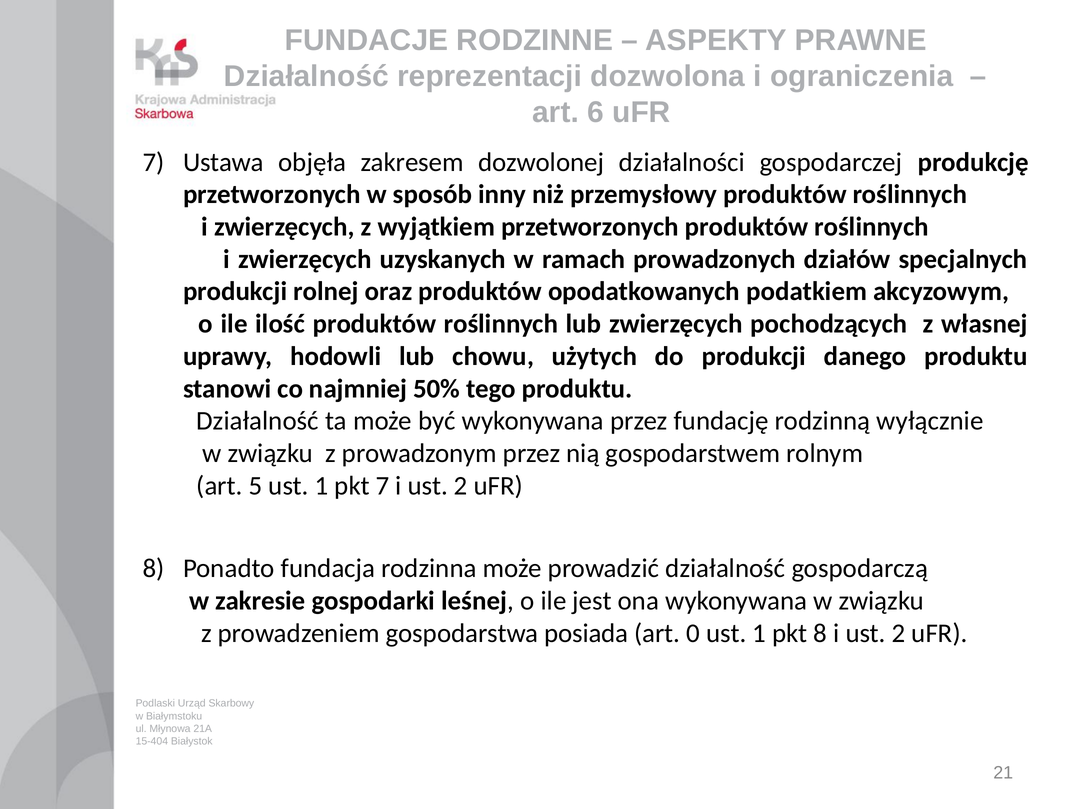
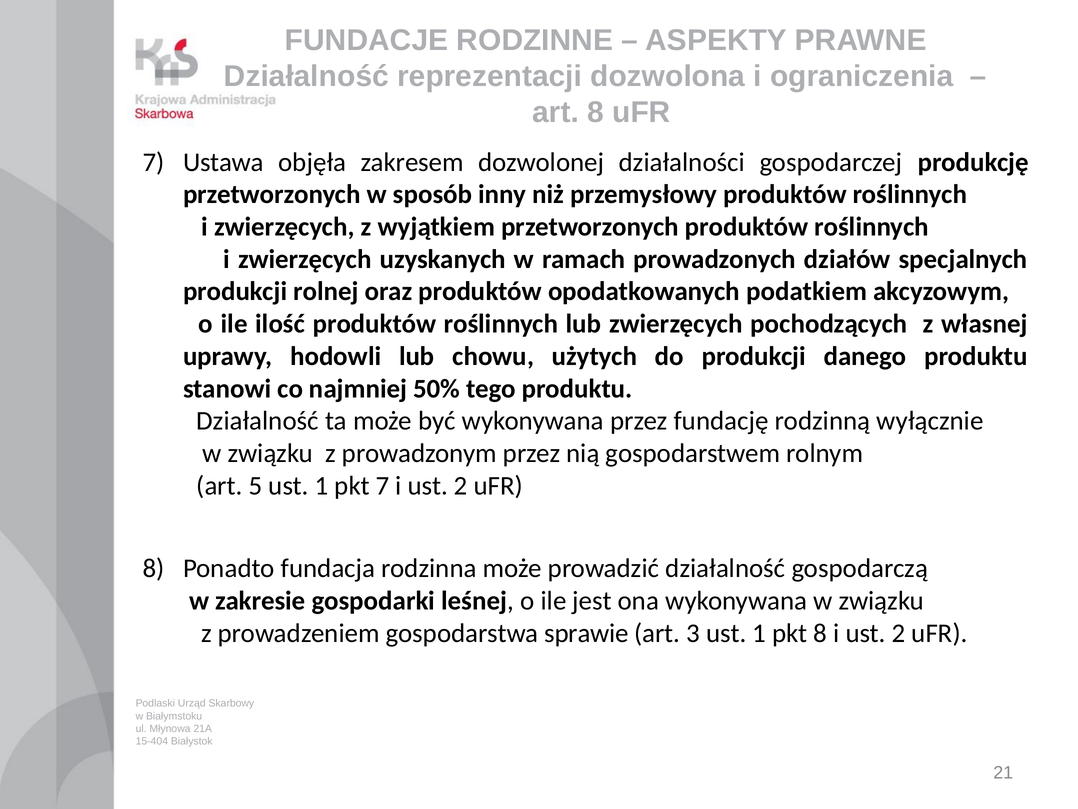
art 6: 6 -> 8
posiada: posiada -> sprawie
0: 0 -> 3
